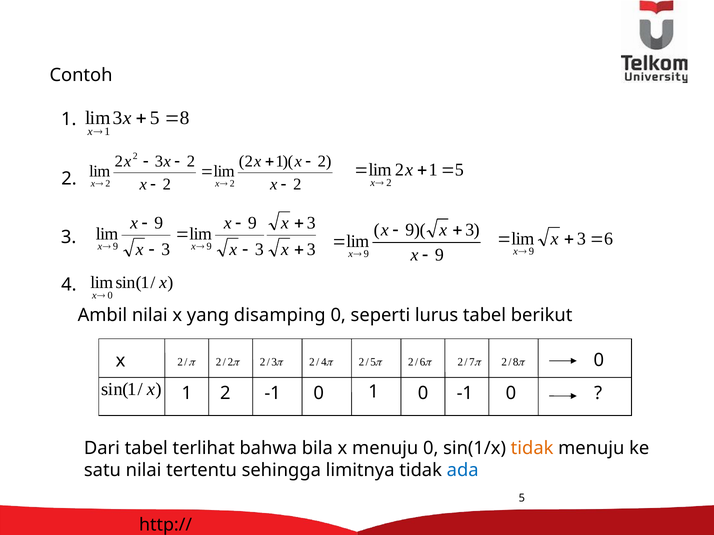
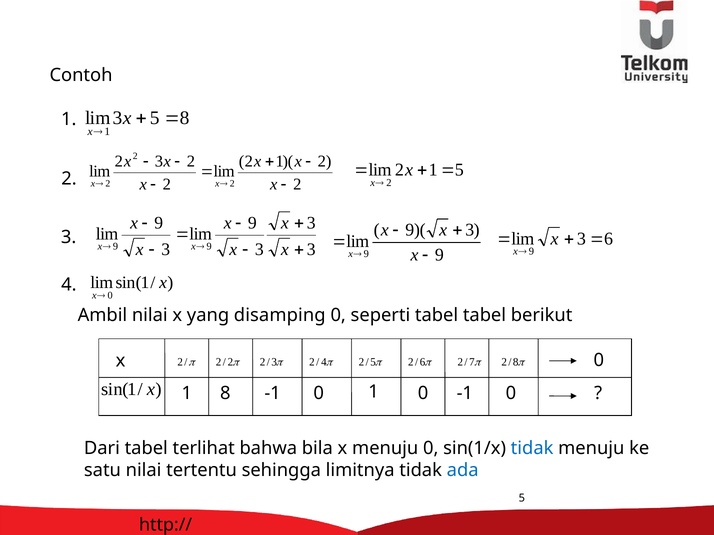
seperti lurus: lurus -> tabel
2 at (225, 394): 2 -> 8
tidak at (532, 449) colour: orange -> blue
